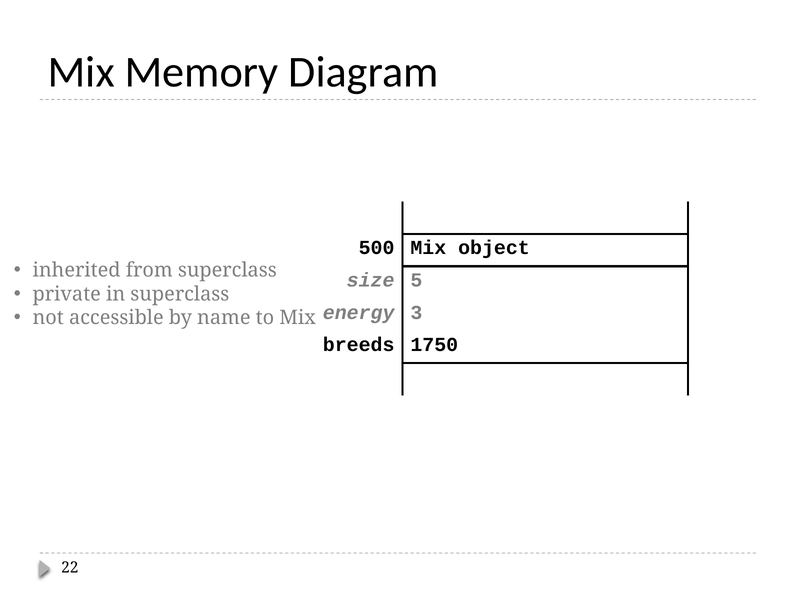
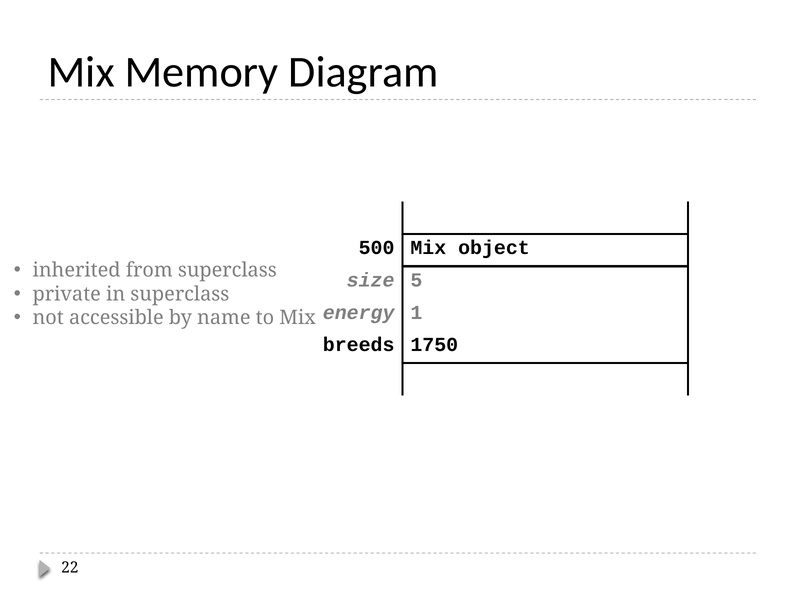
3: 3 -> 1
